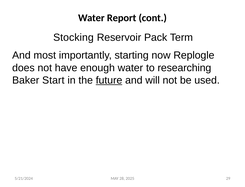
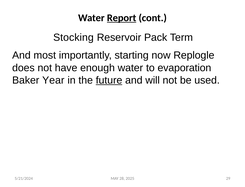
Report underline: none -> present
researching: researching -> evaporation
Start: Start -> Year
